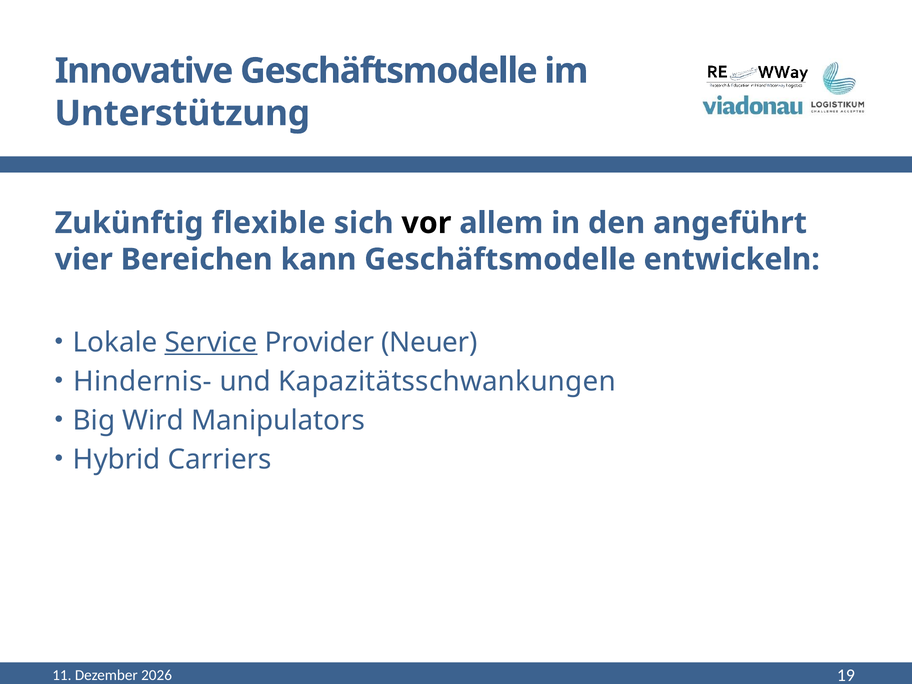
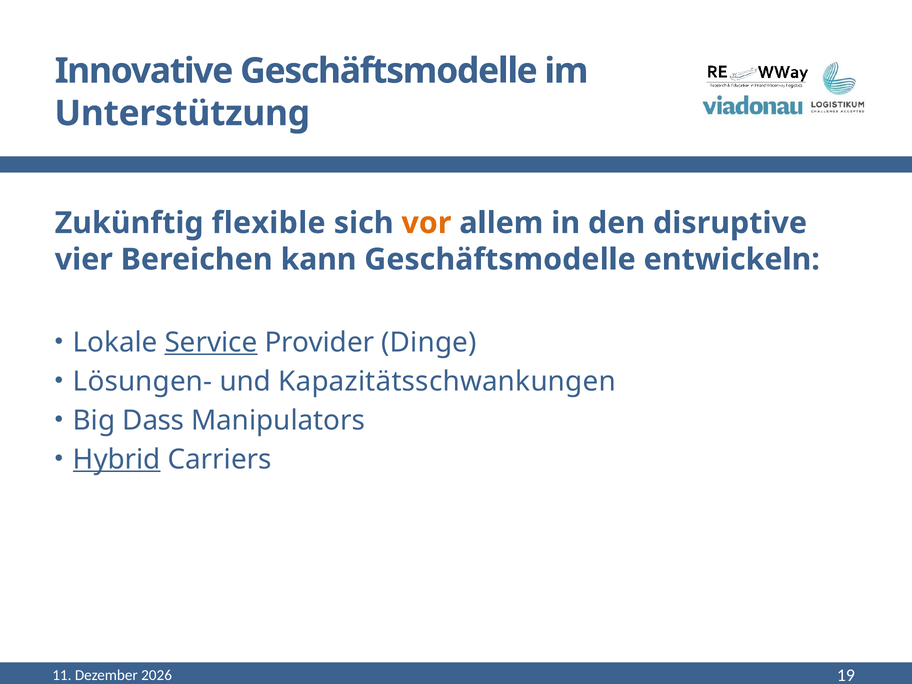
vor colour: black -> orange
angeführt: angeführt -> disruptive
Neuer: Neuer -> Dinge
Hindernis-: Hindernis- -> Lösungen-
Wird: Wird -> Dass
Hybrid underline: none -> present
